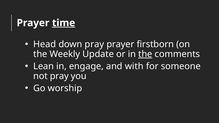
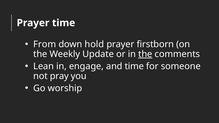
time at (64, 23) underline: present -> none
Head: Head -> From
down pray: pray -> hold
and with: with -> time
